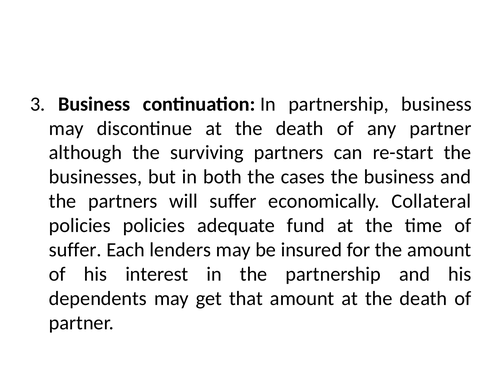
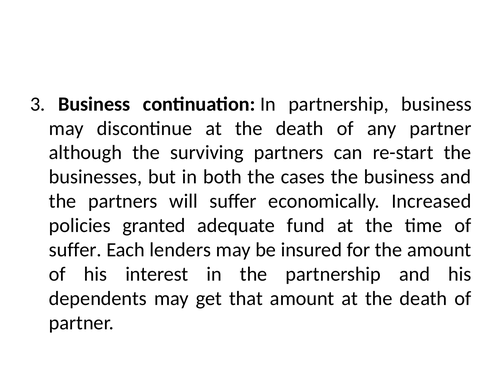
Collateral: Collateral -> Increased
policies policies: policies -> granted
